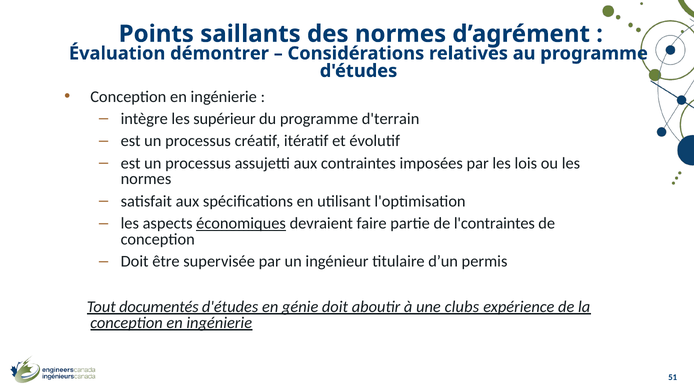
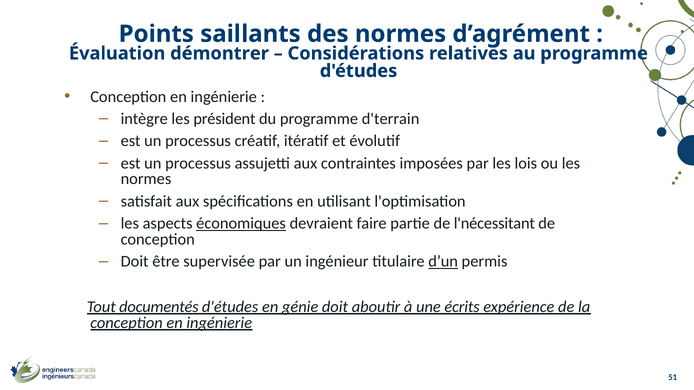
supérieur: supérieur -> président
l'contraintes: l'contraintes -> l'nécessitant
d’un underline: none -> present
clubs: clubs -> écrits
